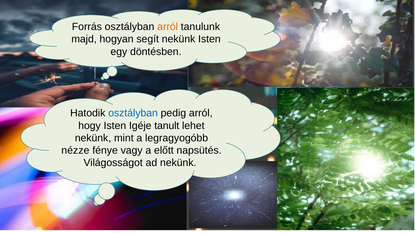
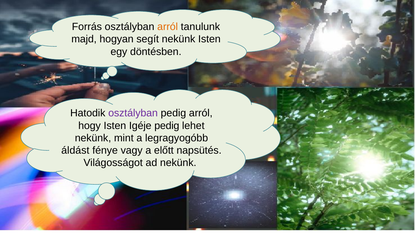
osztályban at (133, 113) colour: blue -> purple
Igéje tanult: tanult -> pedig
nézze: nézze -> áldást
